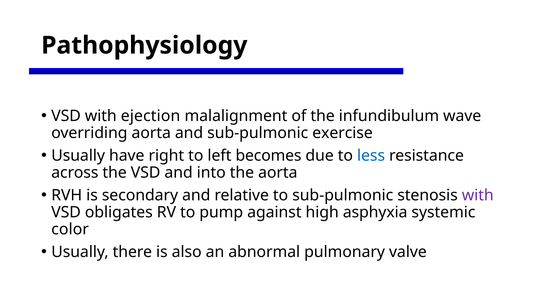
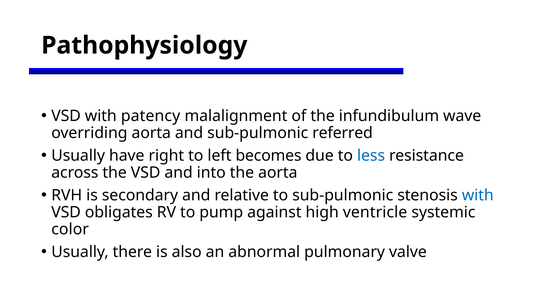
ejection: ejection -> patency
exercise: exercise -> referred
with at (478, 195) colour: purple -> blue
asphyxia: asphyxia -> ventricle
